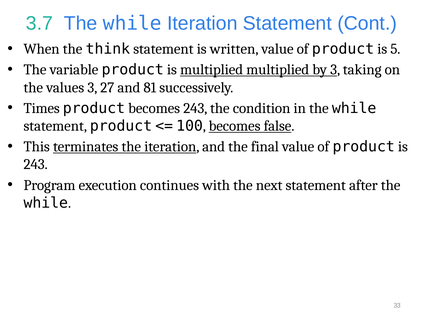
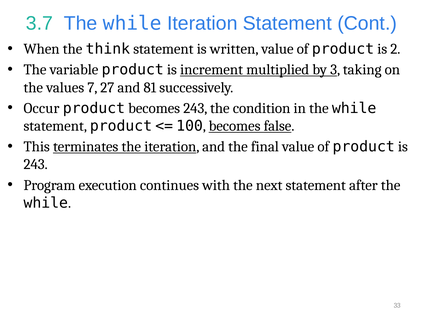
5: 5 -> 2
is multiplied: multiplied -> increment
values 3: 3 -> 7
Times: Times -> Occur
